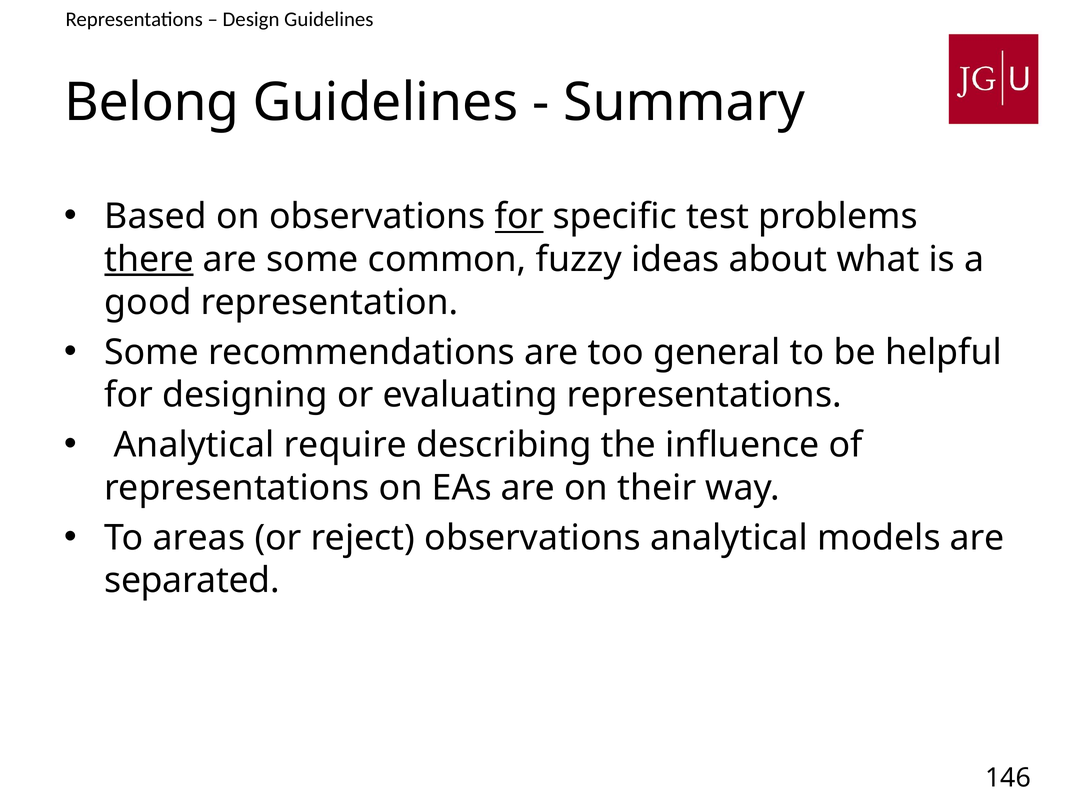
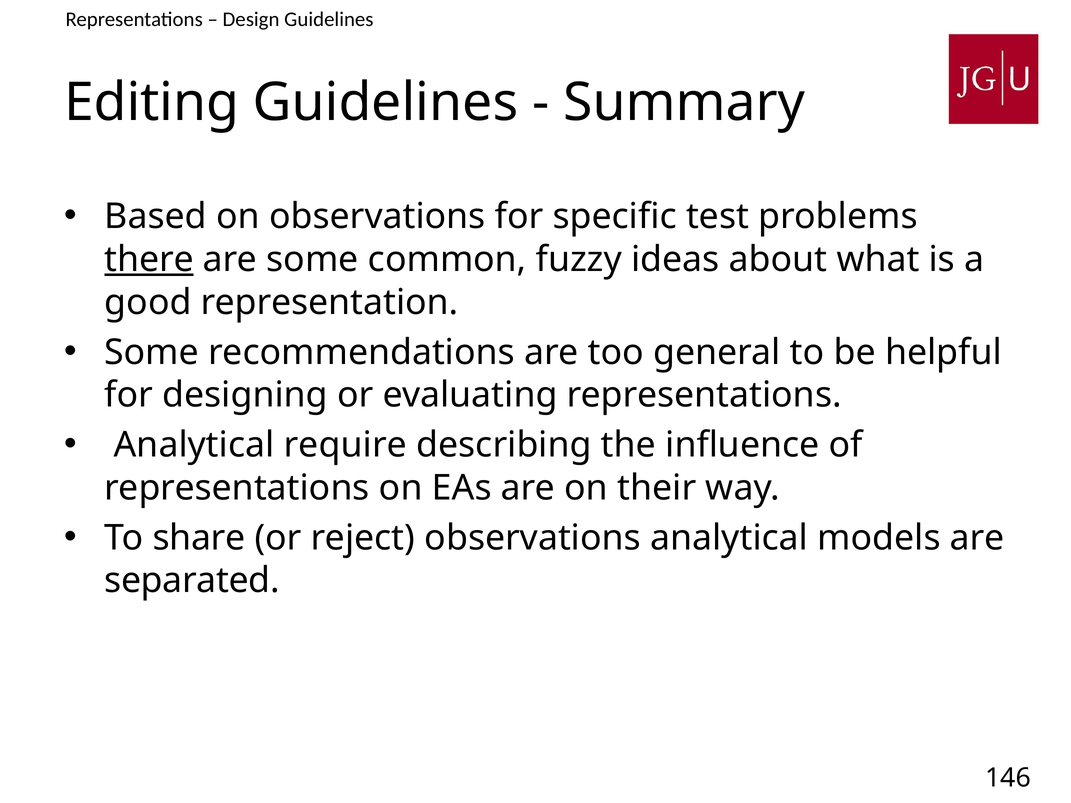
Belong: Belong -> Editing
for at (519, 217) underline: present -> none
areas: areas -> share
